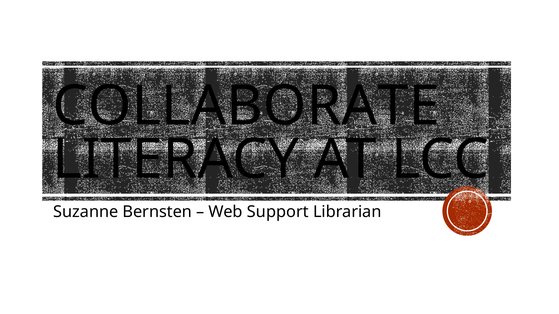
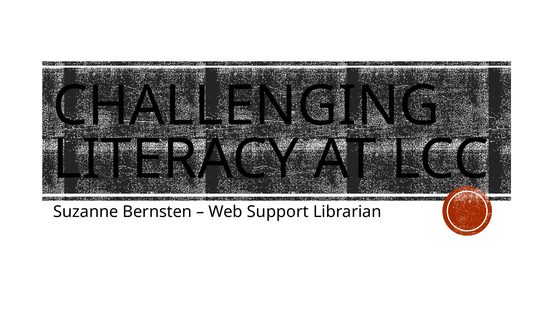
COLLABORATE: COLLABORATE -> CHALLENGING
